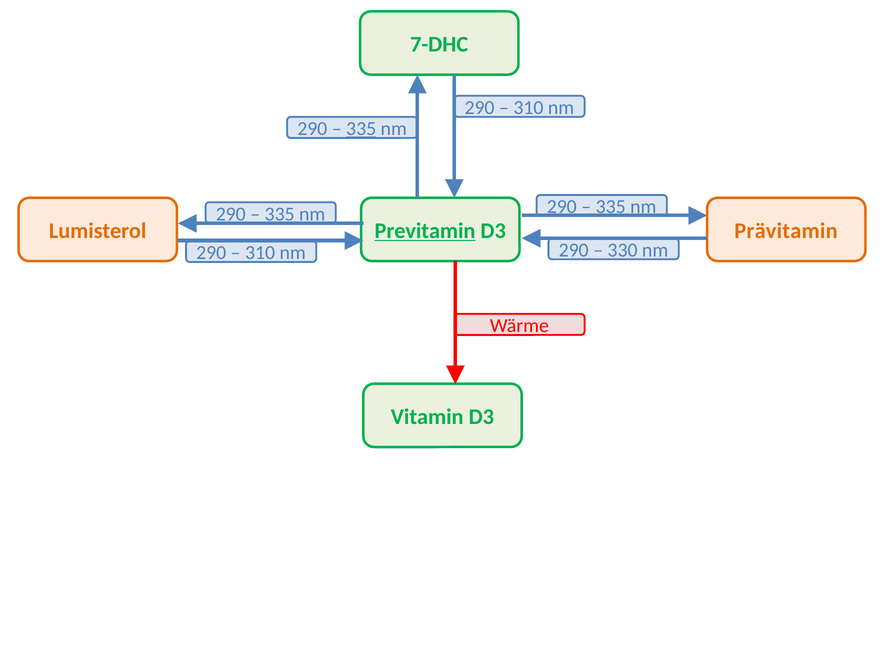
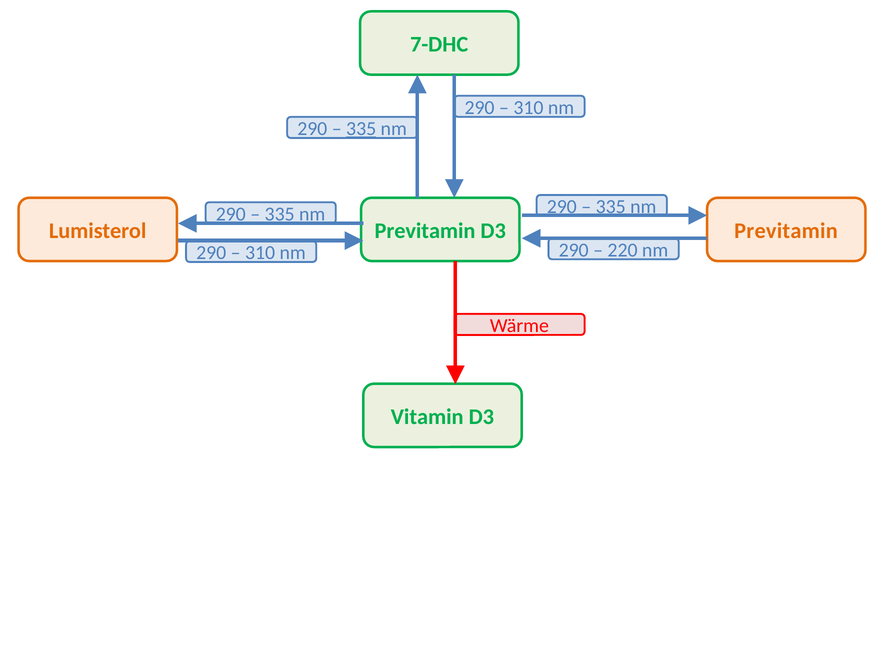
Previtamin at (425, 231) underline: present -> none
Lumisterol Prävitamin: Prävitamin -> Previtamin
330: 330 -> 220
